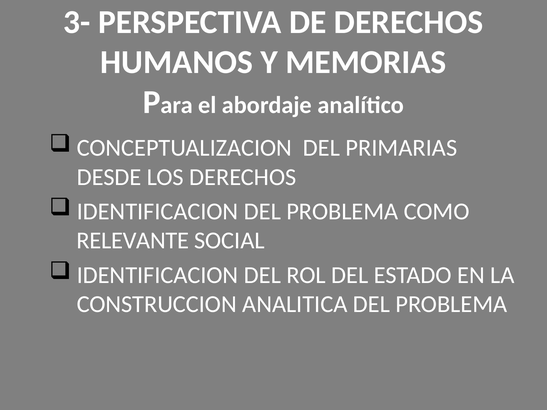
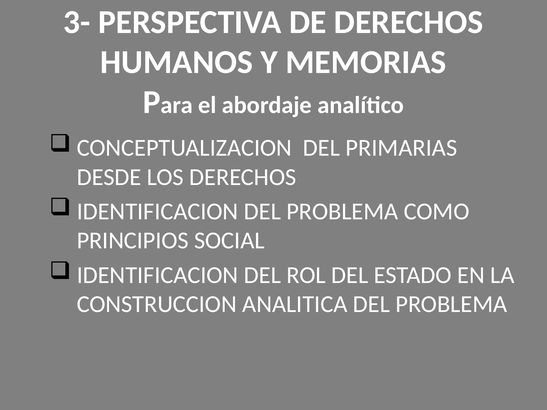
RELEVANTE: RELEVANTE -> PRINCIPIOS
